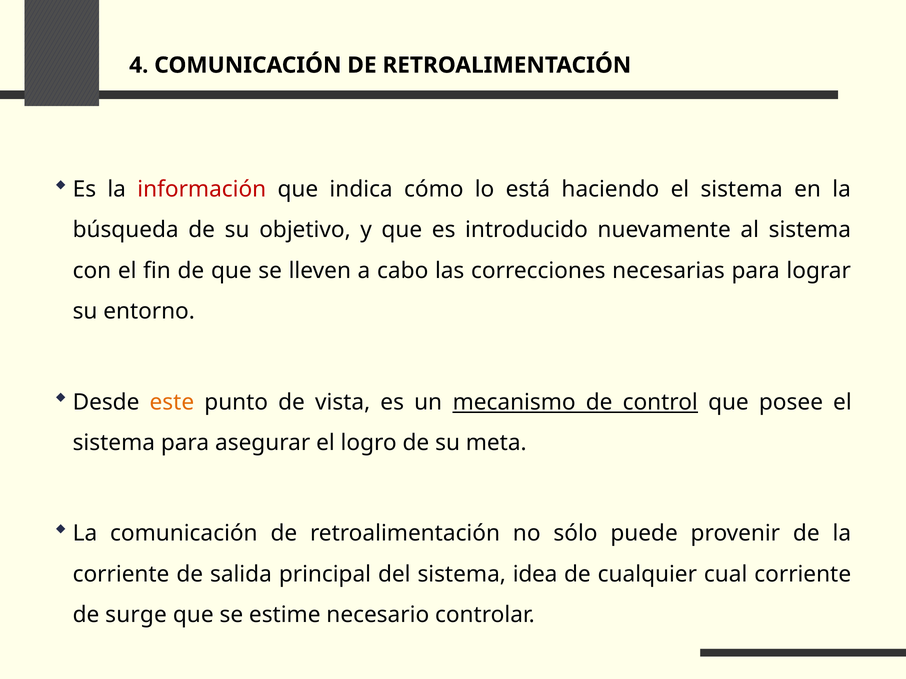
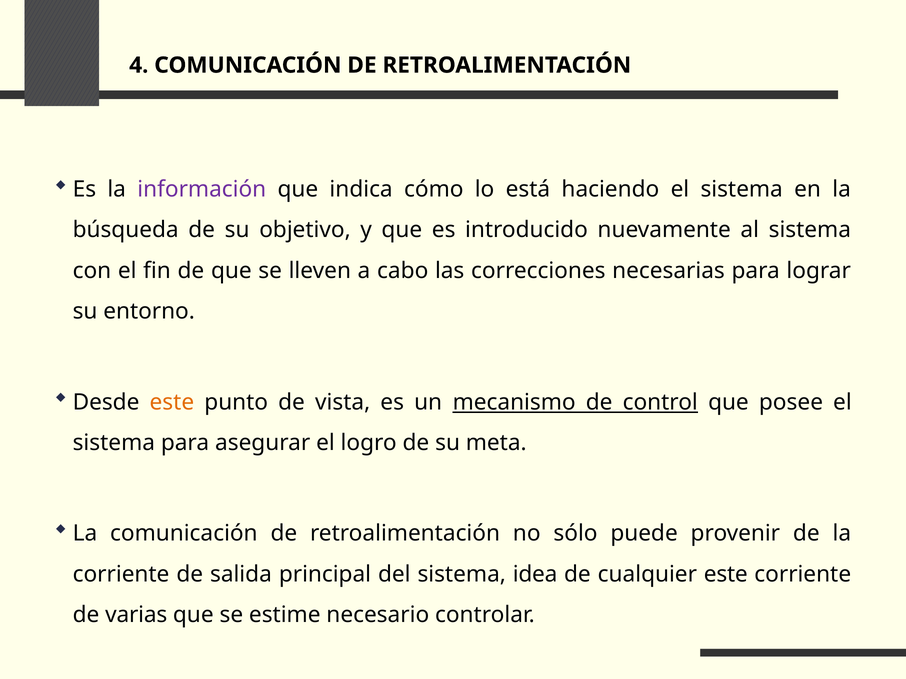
información colour: red -> purple
cualquier cual: cual -> este
surge: surge -> varias
